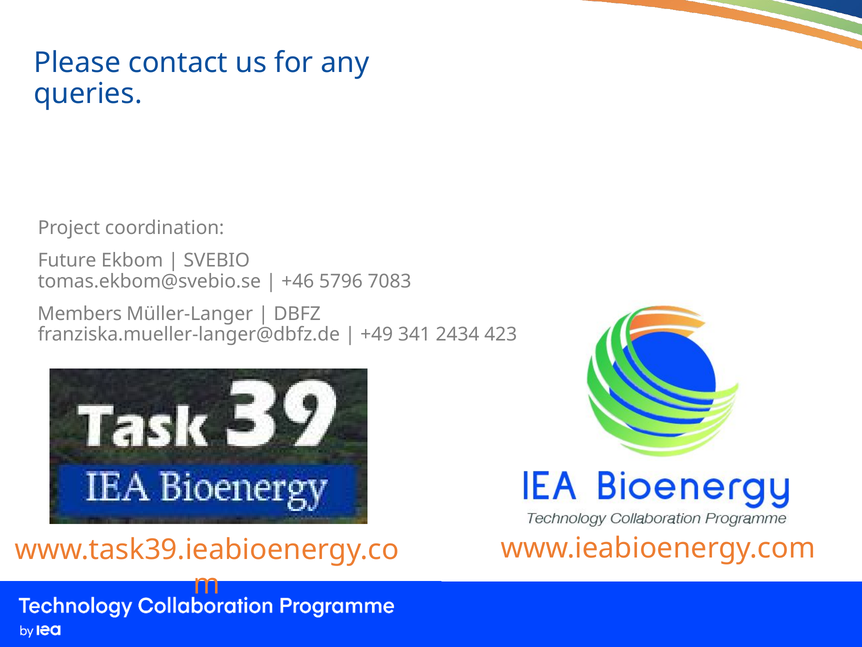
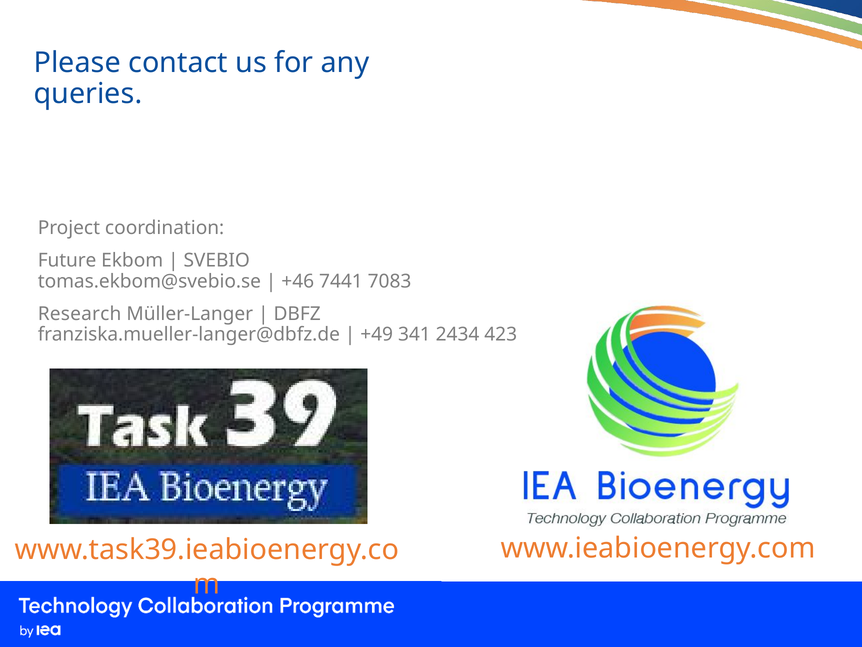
5796: 5796 -> 7441
Members: Members -> Research
